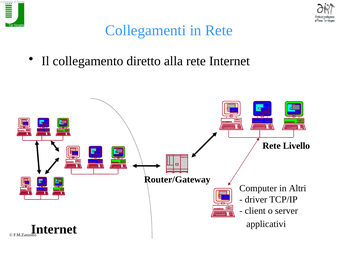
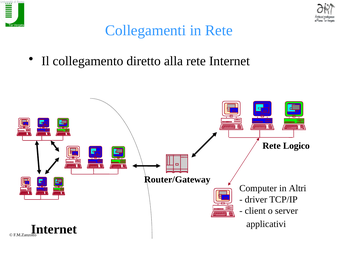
Livello: Livello -> Logico
